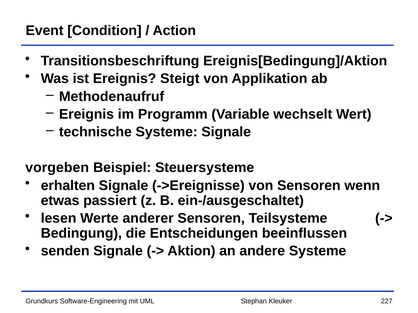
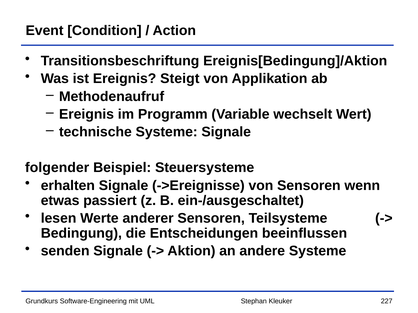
vorgeben: vorgeben -> folgender
